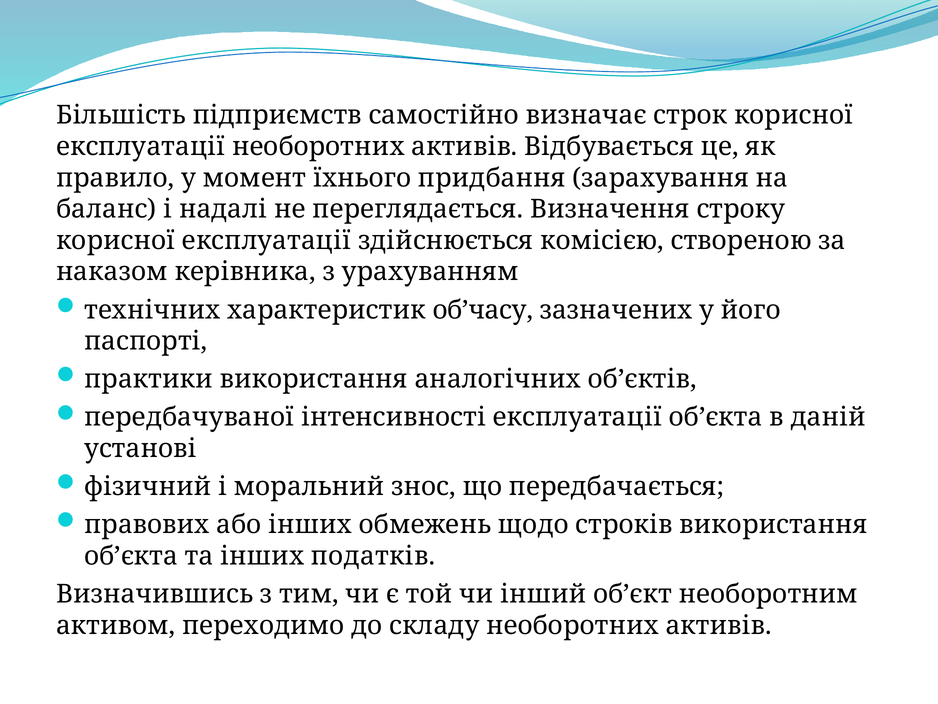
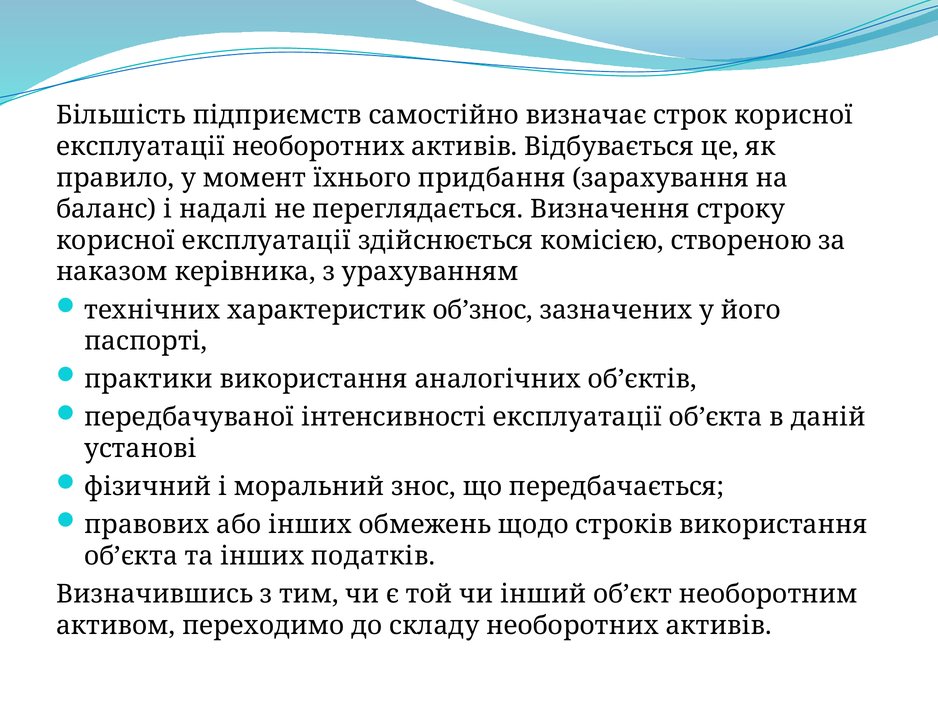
об’часу: об’часу -> об’знос
